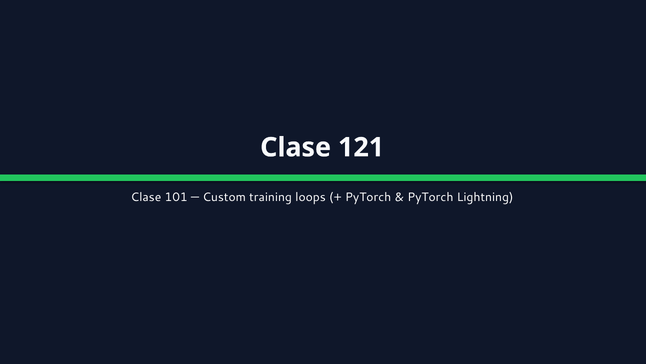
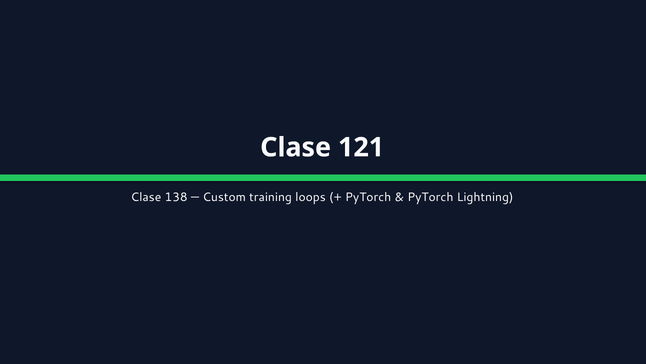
101: 101 -> 138
